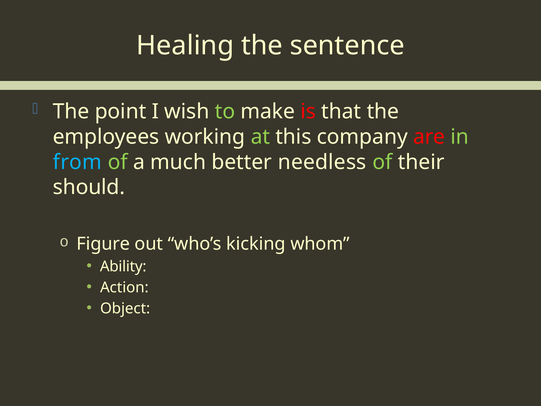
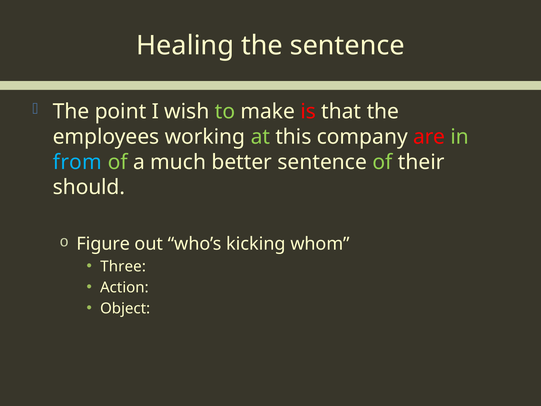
better needless: needless -> sentence
Ability: Ability -> Three
